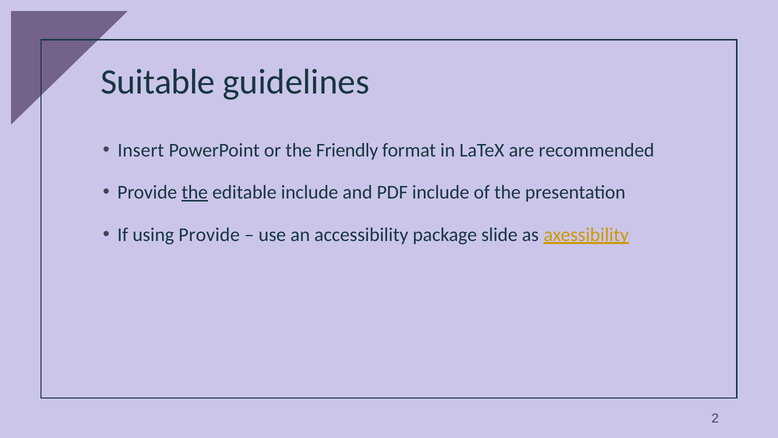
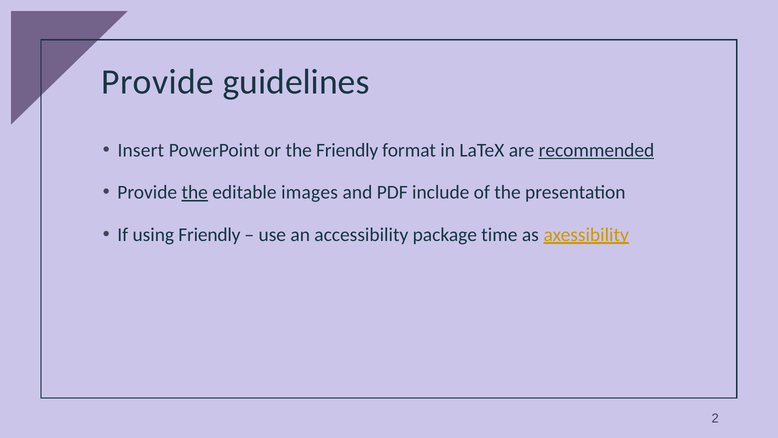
Suitable at (158, 82): Suitable -> Provide
recommended underline: none -> present
editable include: include -> images
using Provide: Provide -> Friendly
slide: slide -> time
